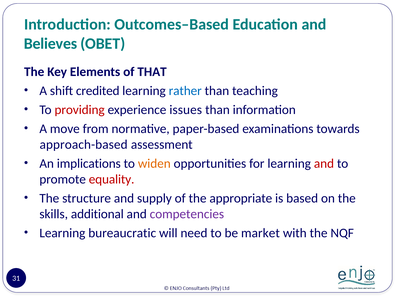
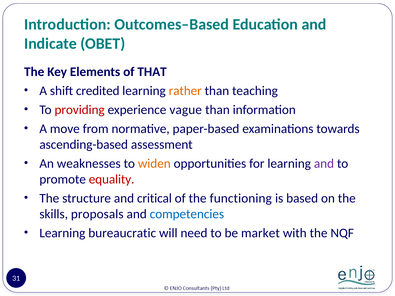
Believes: Believes -> Indicate
rather colour: blue -> orange
issues: issues -> vague
approach-based: approach-based -> ascending-based
implications: implications -> weaknesses
and at (324, 164) colour: red -> purple
supply: supply -> critical
appropriate: appropriate -> functioning
additional: additional -> proposals
competencies colour: purple -> blue
